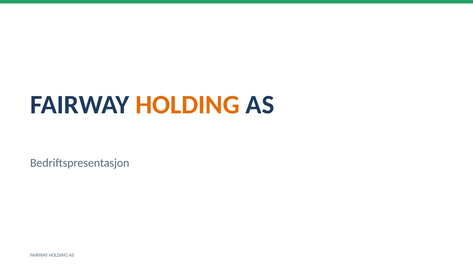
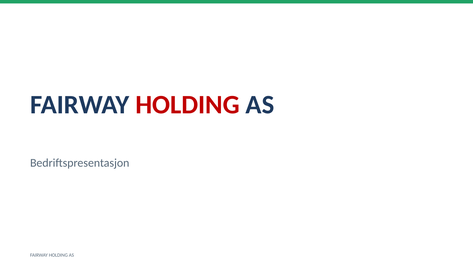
HOLDING at (187, 105) colour: orange -> red
